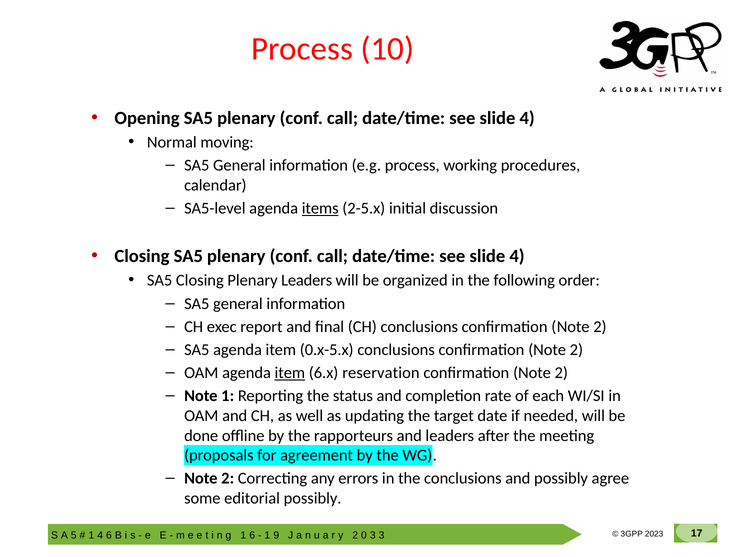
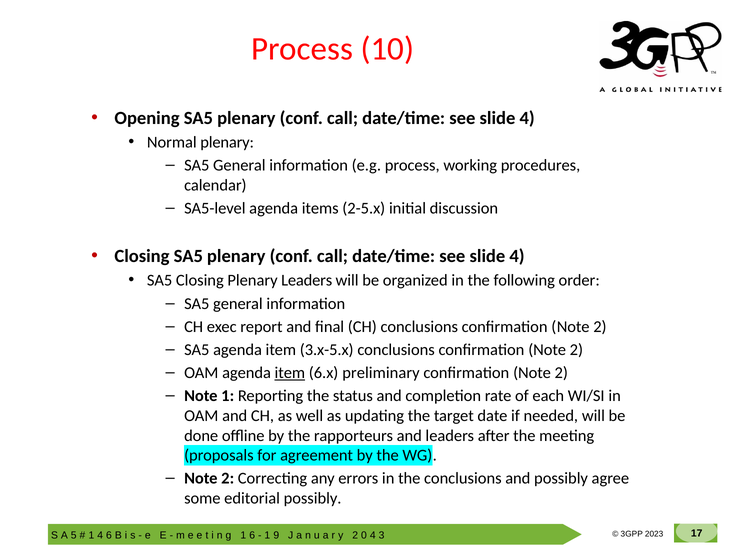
Normal moving: moving -> plenary
items underline: present -> none
0.x-5.x: 0.x-5.x -> 3.x-5.x
reservation: reservation -> preliminary
3 at (373, 536): 3 -> 4
